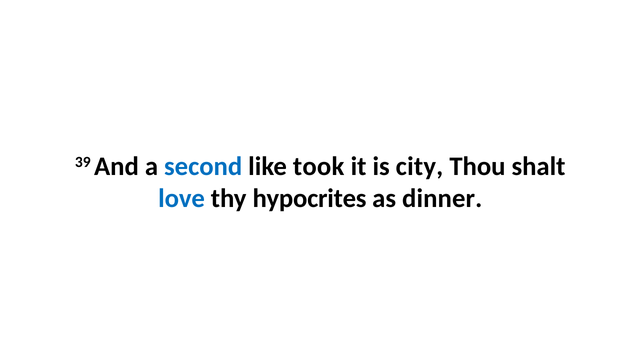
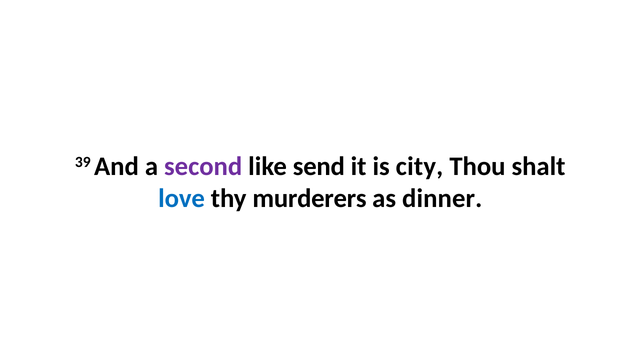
second colour: blue -> purple
took: took -> send
hypocrites: hypocrites -> murderers
